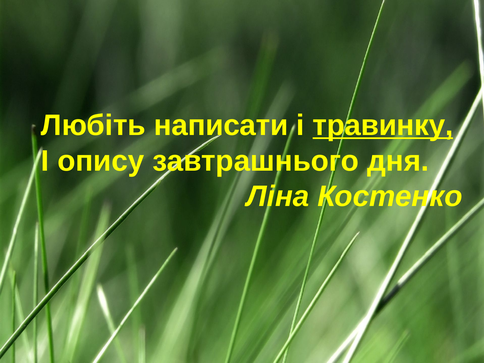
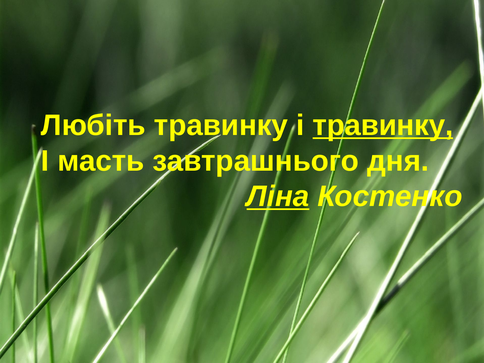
Любіть написати: написати -> травинку
опису: опису -> масть
Ліна underline: none -> present
